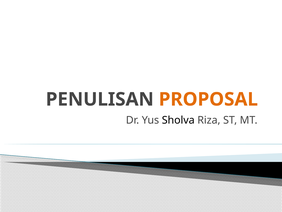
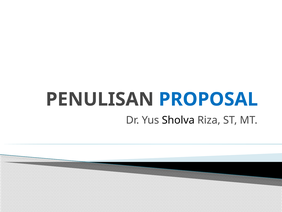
PROPOSAL colour: orange -> blue
